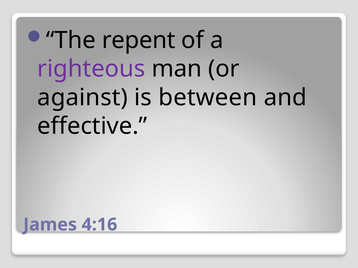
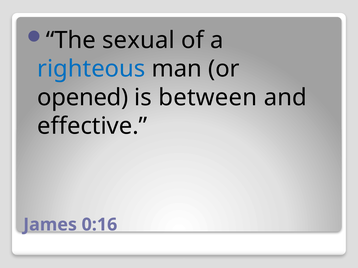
repent: repent -> sexual
righteous colour: purple -> blue
against: against -> opened
4:16: 4:16 -> 0:16
